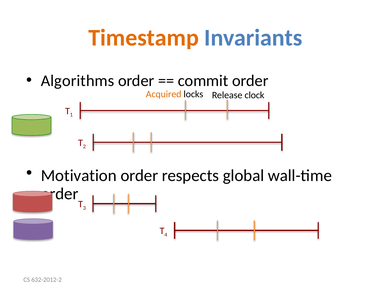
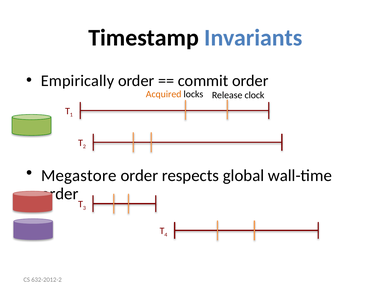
Timestamp colour: orange -> black
Algorithms: Algorithms -> Empirically
Motivation: Motivation -> Megastore
